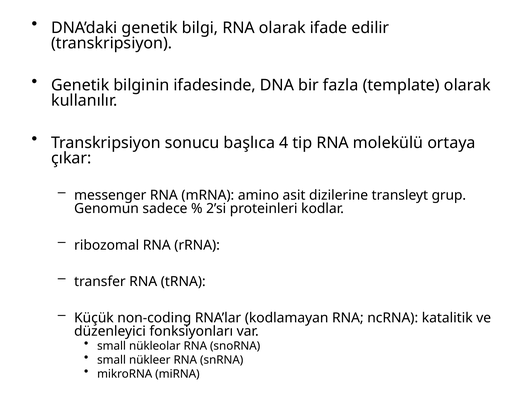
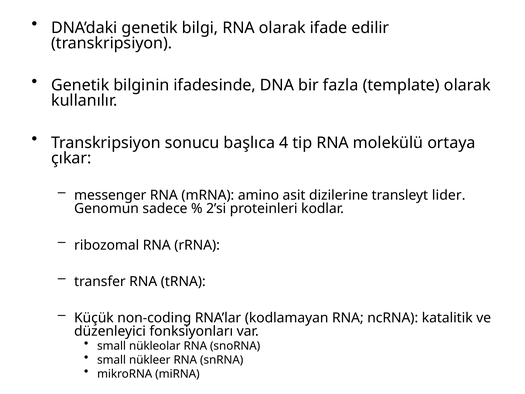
grup: grup -> lider
